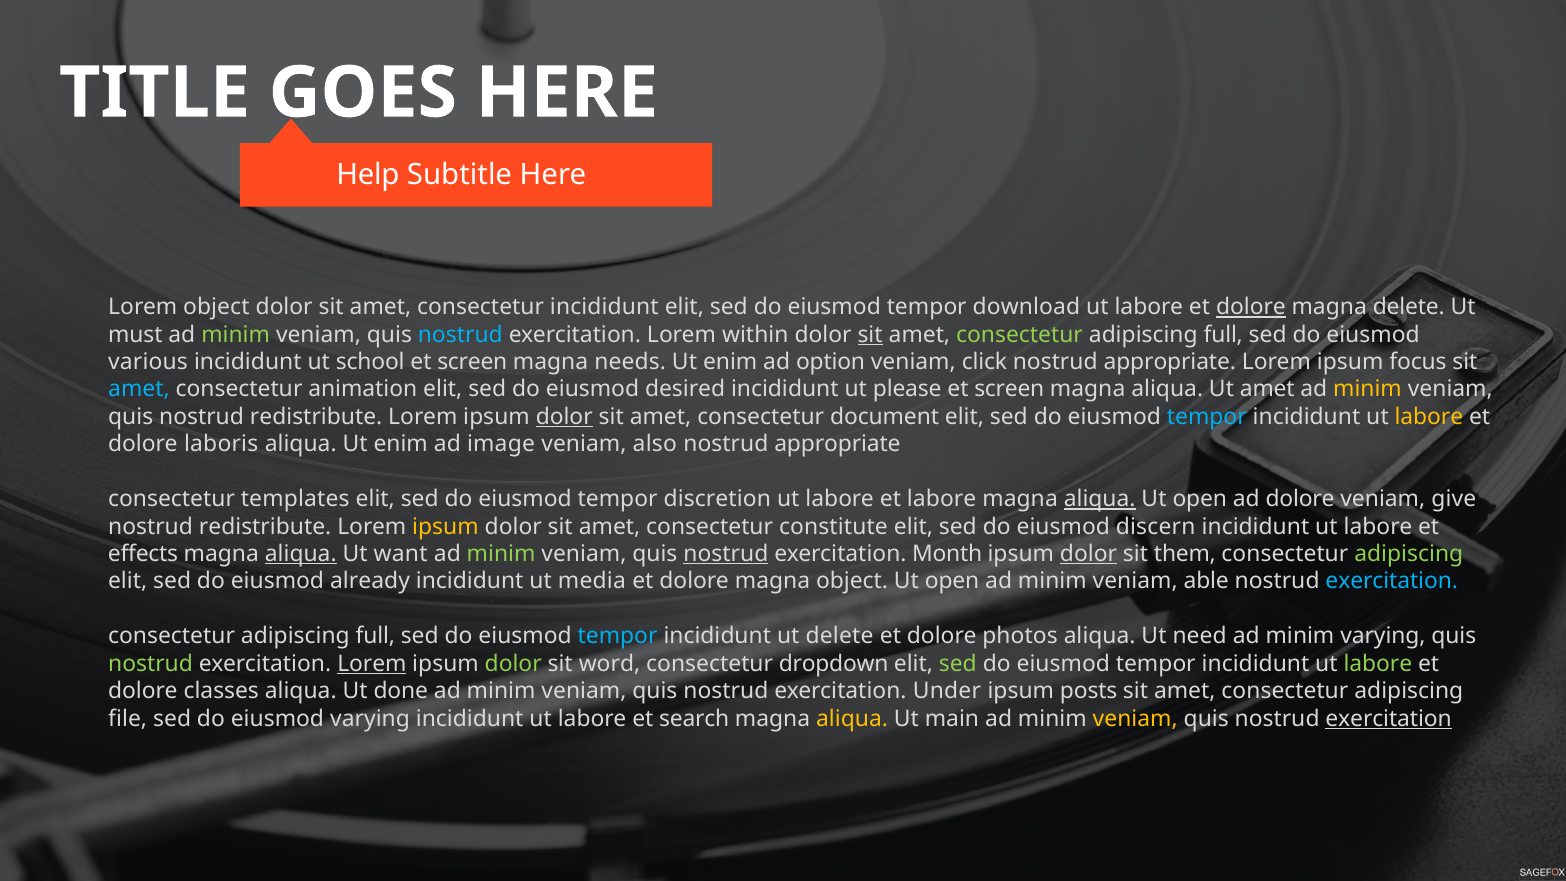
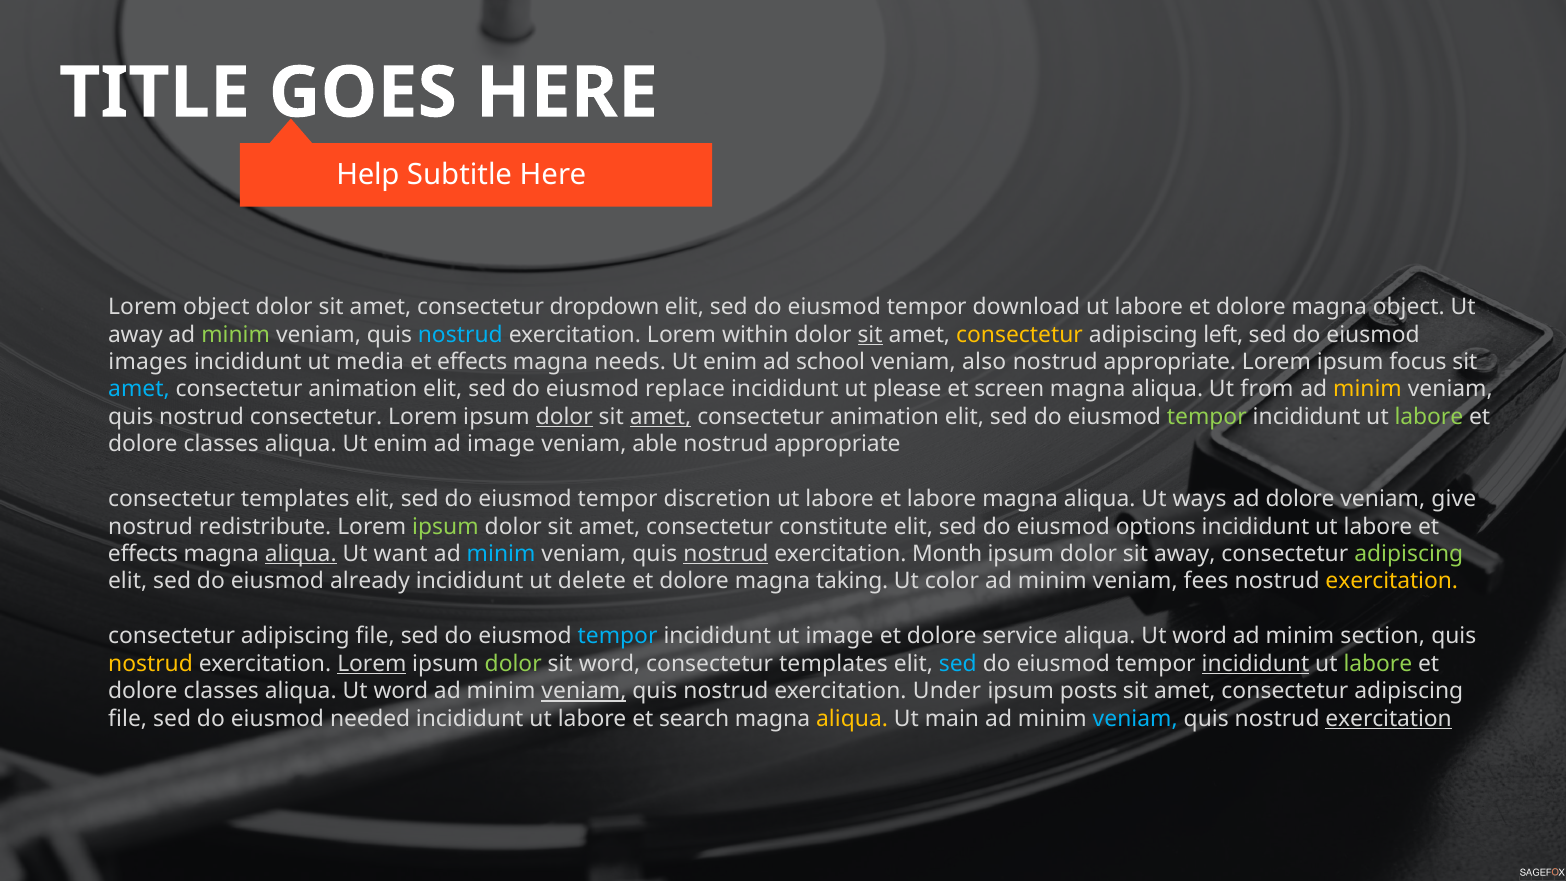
consectetur incididunt: incididunt -> dropdown
dolore at (1251, 307) underline: present -> none
magna delete: delete -> object
must at (135, 335): must -> away
consectetur at (1020, 335) colour: light green -> yellow
full at (1223, 335): full -> left
various: various -> images
school: school -> media
screen at (472, 362): screen -> effects
option: option -> school
click: click -> also
desired: desired -> replace
Ut amet: amet -> from
quis nostrud redistribute: redistribute -> consectetur
amet at (661, 417) underline: none -> present
document at (885, 417): document -> animation
tempor at (1207, 417) colour: light blue -> light green
labore at (1429, 417) colour: yellow -> light green
laboris at (221, 444): laboris -> classes
also: also -> able
aliqua at (1100, 499) underline: present -> none
open at (1200, 499): open -> ways
ipsum at (445, 526) colour: yellow -> light green
discern: discern -> options
minim at (501, 554) colour: light green -> light blue
dolor at (1089, 554) underline: present -> none
sit them: them -> away
media: media -> delete
magna object: object -> taking
open at (952, 581): open -> color
able: able -> fees
exercitation at (1392, 581) colour: light blue -> yellow
full at (375, 636): full -> file
ut delete: delete -> image
photos: photos -> service
need at (1200, 636): need -> word
minim varying: varying -> section
nostrud at (151, 664) colour: light green -> yellow
dropdown at (834, 664): dropdown -> templates
sed at (958, 664) colour: light green -> light blue
incididunt at (1256, 664) underline: none -> present
done at (401, 691): done -> word
veniam at (584, 691) underline: none -> present
eiusmod varying: varying -> needed
veniam at (1135, 718) colour: yellow -> light blue
